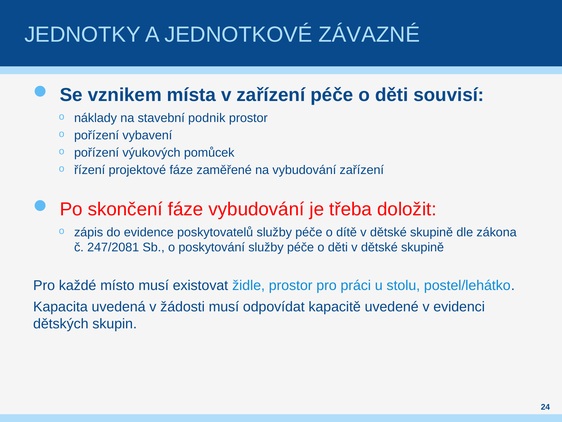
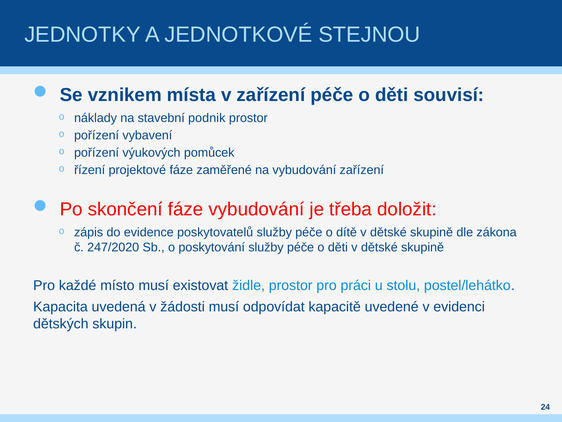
ZÁVAZNÉ: ZÁVAZNÉ -> STEJNOU
247/2081: 247/2081 -> 247/2020
